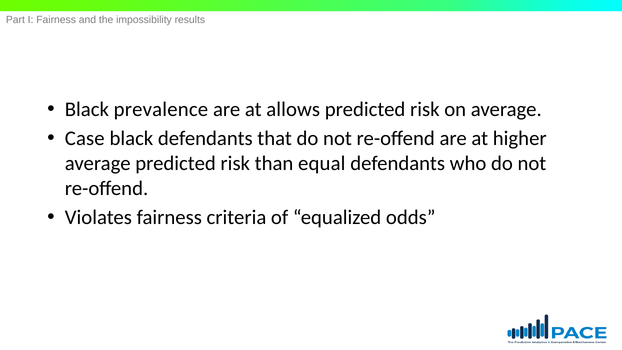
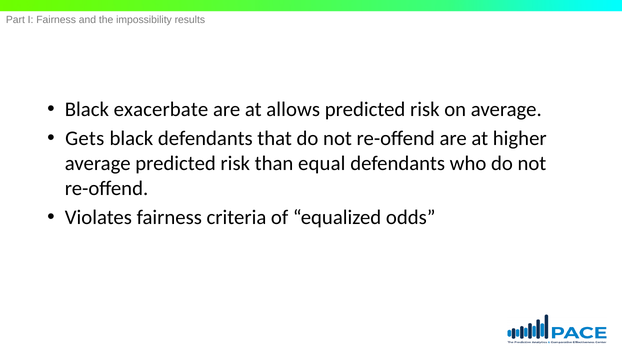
prevalence: prevalence -> exacerbate
Case: Case -> Gets
